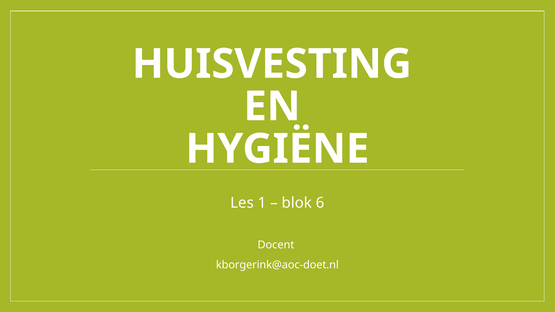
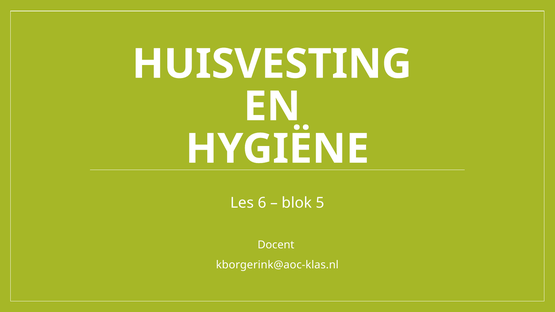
1: 1 -> 6
6: 6 -> 5
kborgerink@aoc-doet.nl: kborgerink@aoc-doet.nl -> kborgerink@aoc-klas.nl
